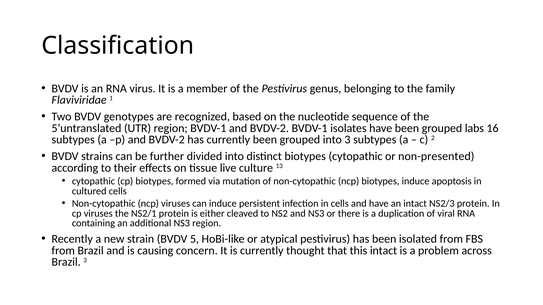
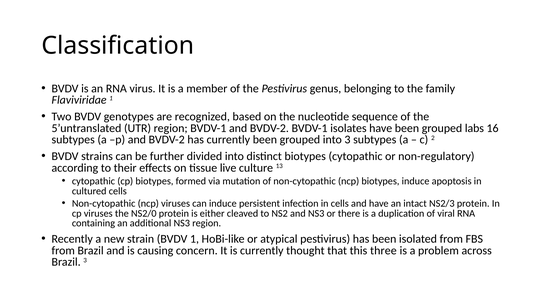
non-presented: non-presented -> non-regulatory
NS2/1: NS2/1 -> NS2/0
BVDV 5: 5 -> 1
this intact: intact -> three
